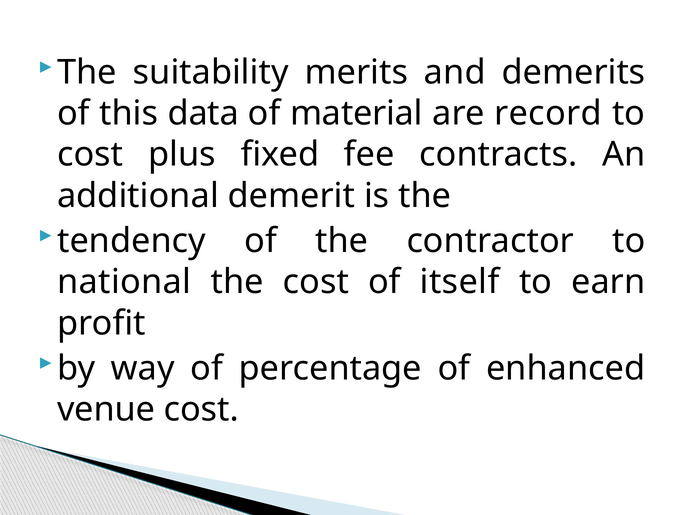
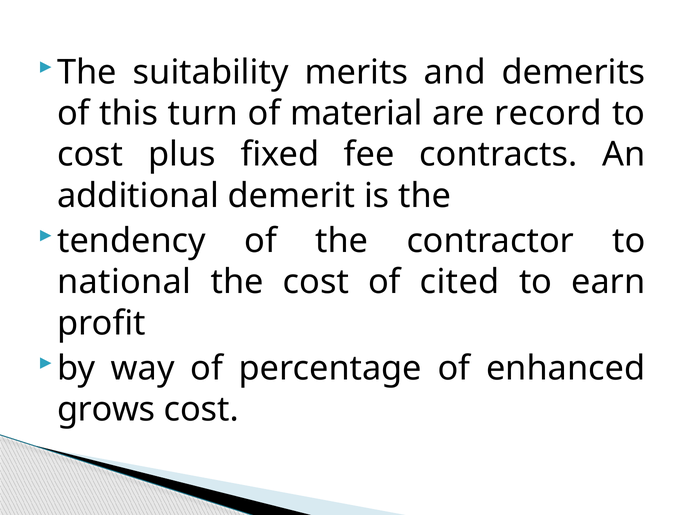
data: data -> turn
itself: itself -> cited
venue: venue -> grows
